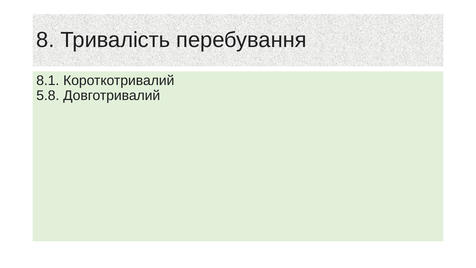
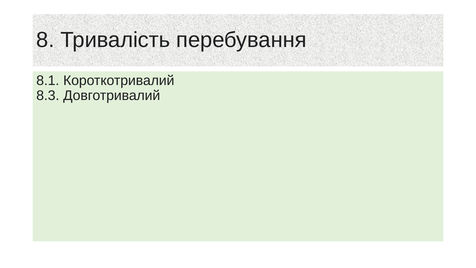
5.8: 5.8 -> 8.3
